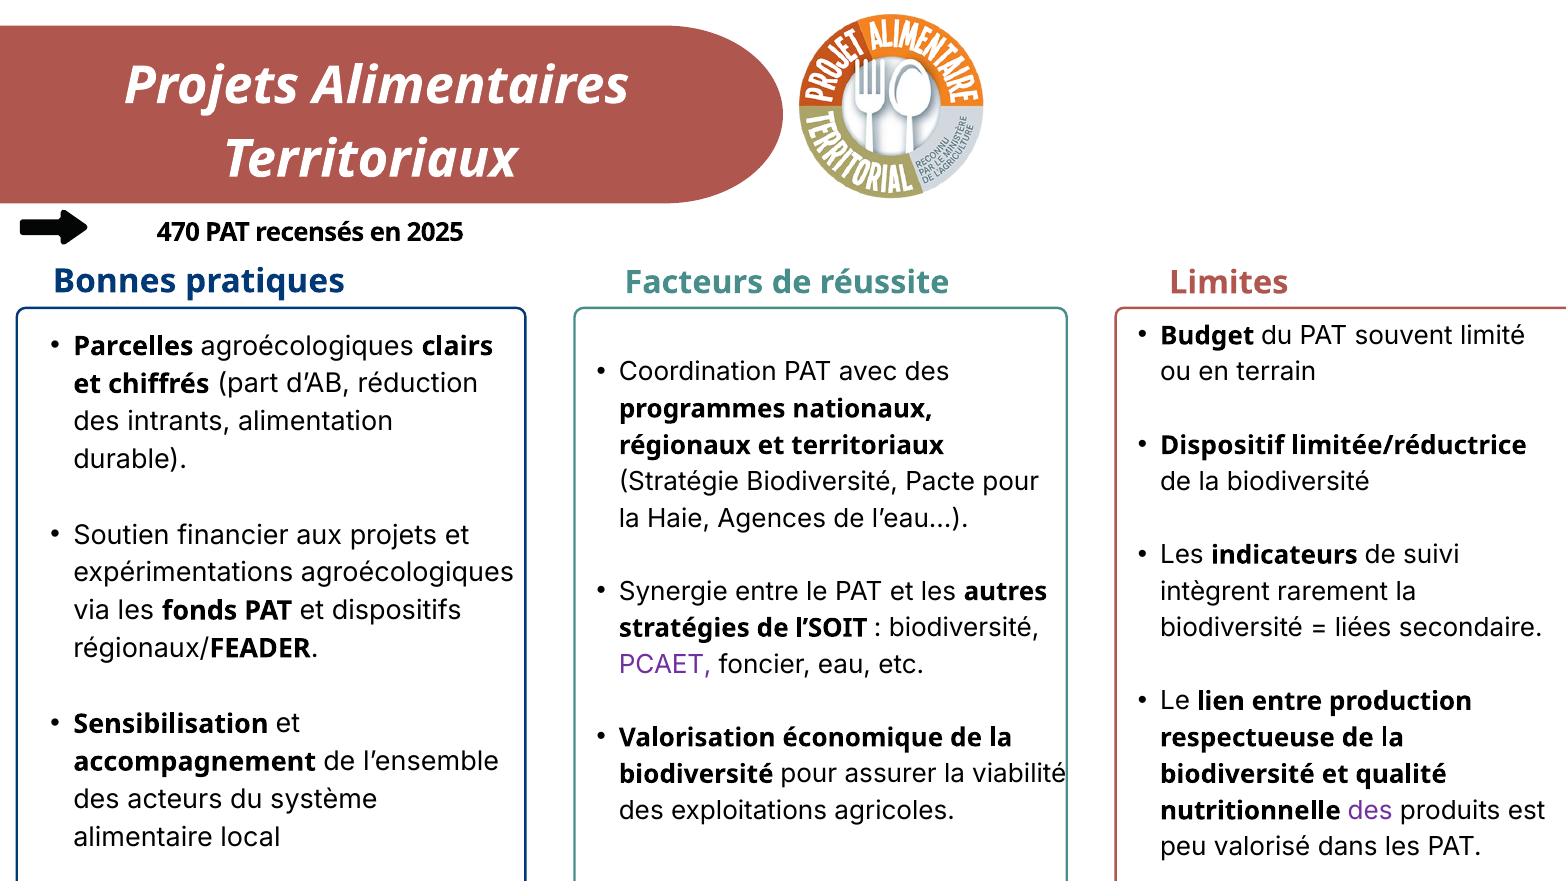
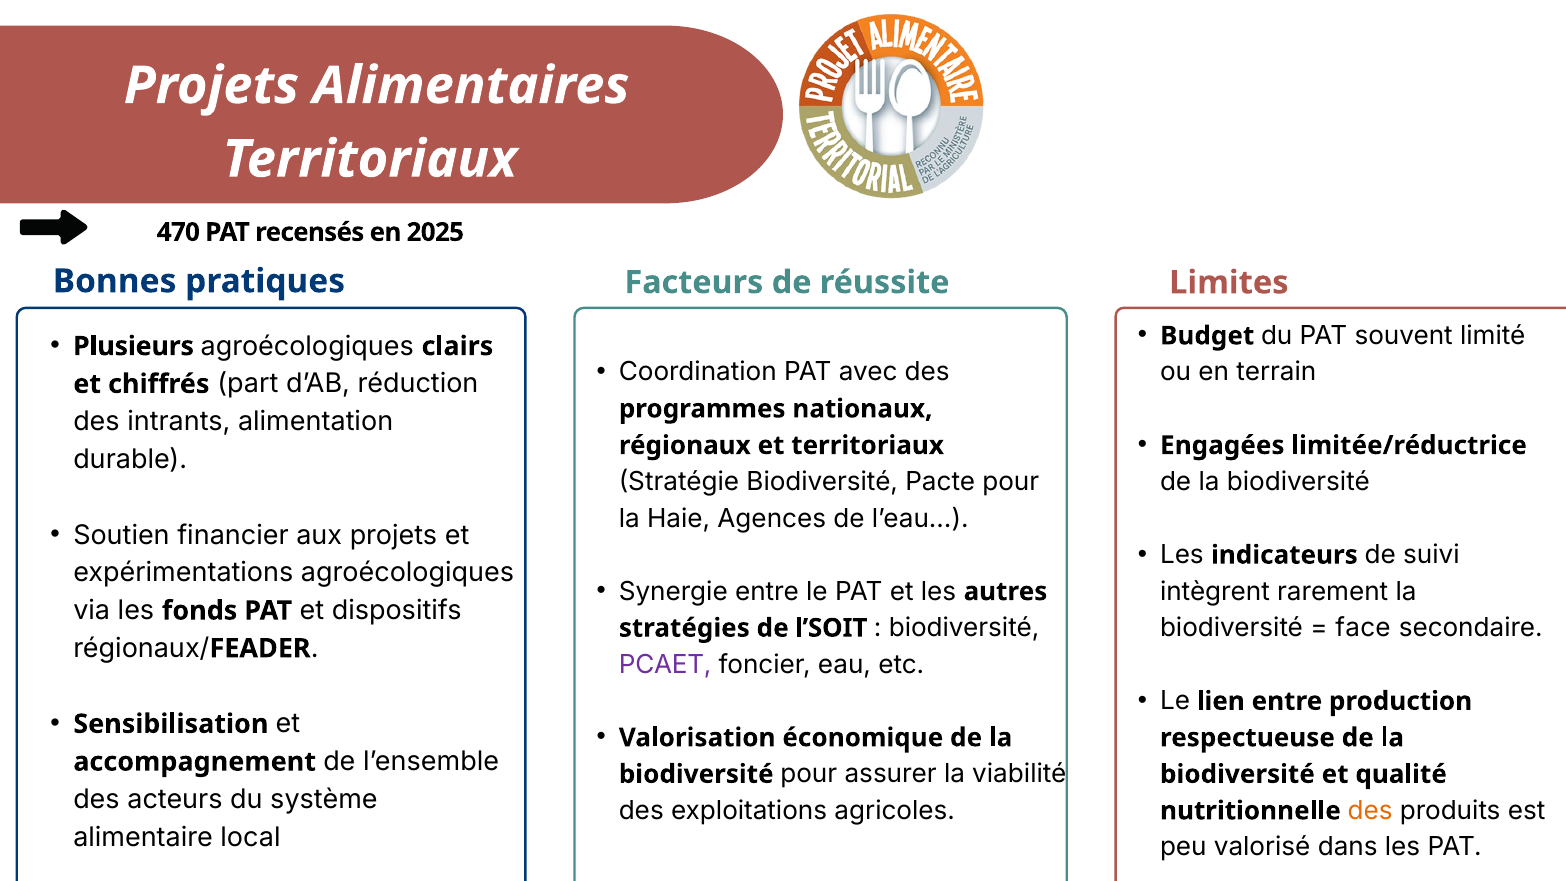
Parcelles: Parcelles -> Plusieurs
Dispositif: Dispositif -> Engagées
liées: liées -> face
des at (1370, 811) colour: purple -> orange
